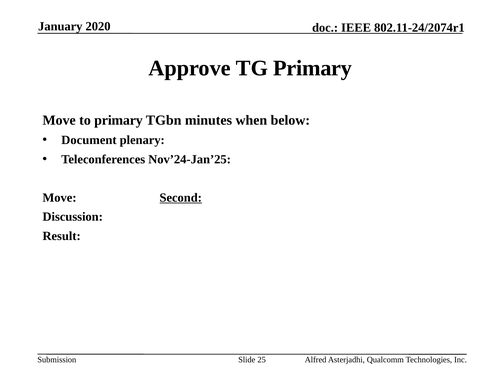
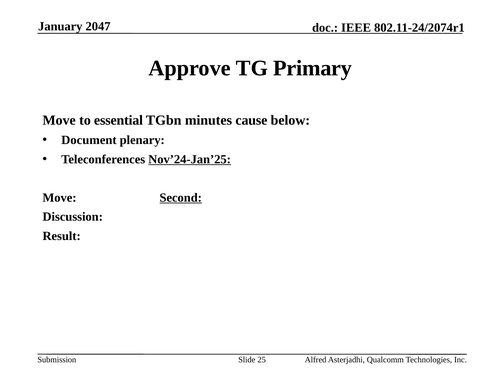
2020: 2020 -> 2047
to primary: primary -> essential
when: when -> cause
Nov’24-Jan’25 underline: none -> present
